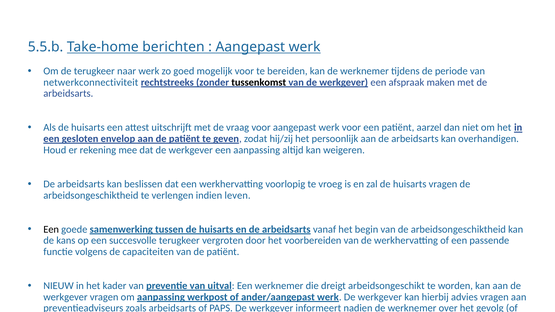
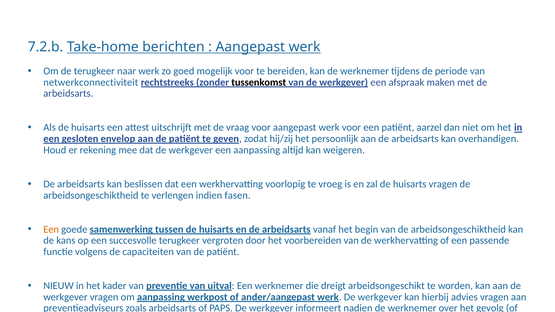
5.5.b: 5.5.b -> 7.2.b
leven: leven -> fasen
Een at (51, 229) colour: black -> orange
